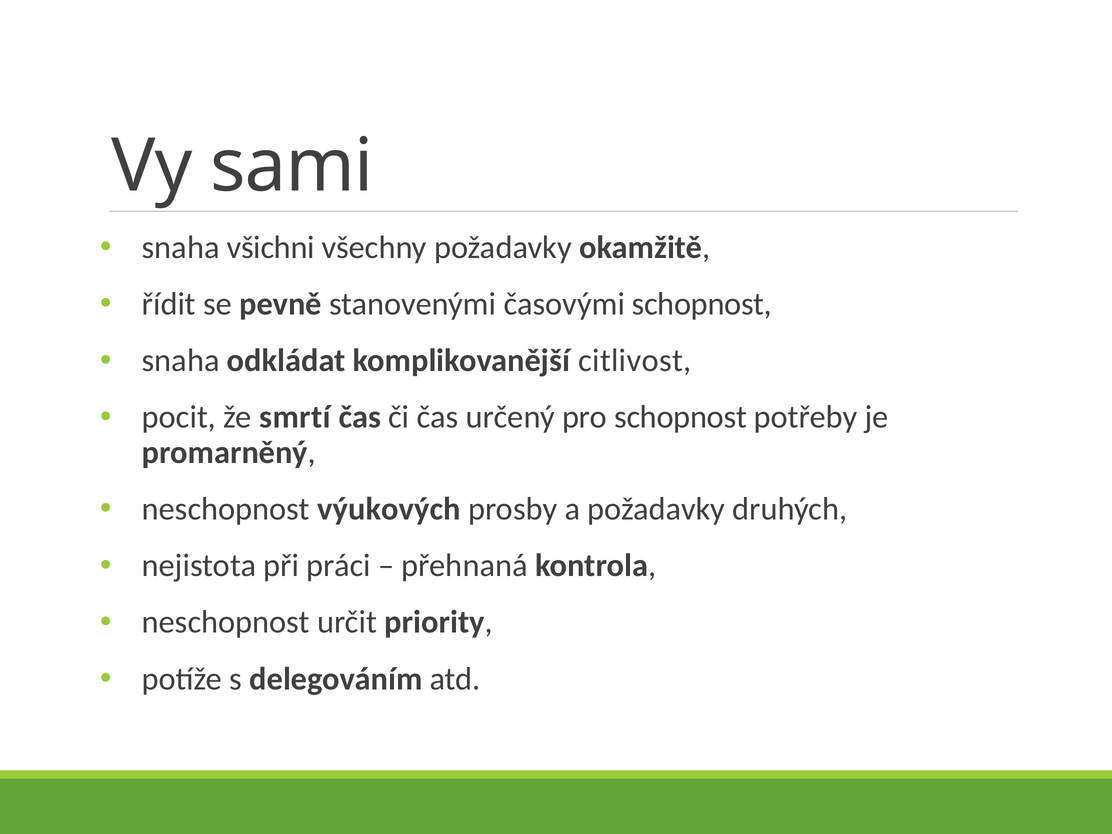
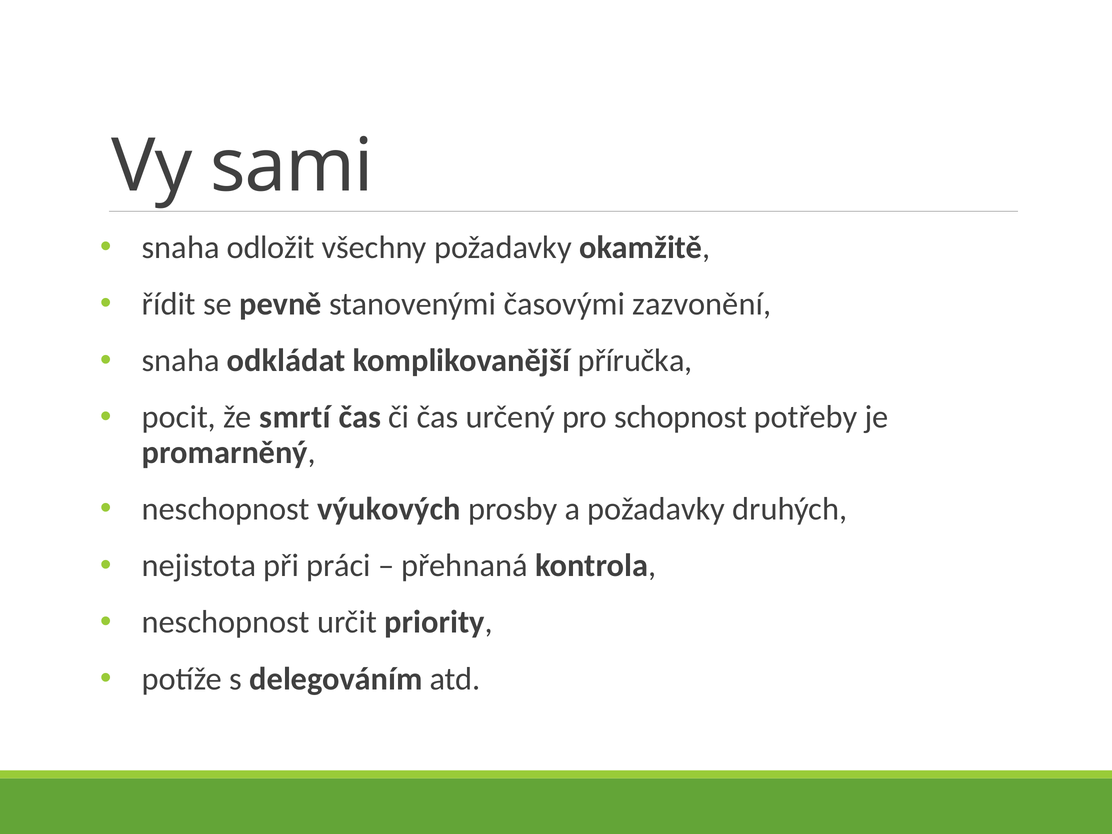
všichni: všichni -> odložit
časovými schopnost: schopnost -> zazvonění
citlivost: citlivost -> příručka
